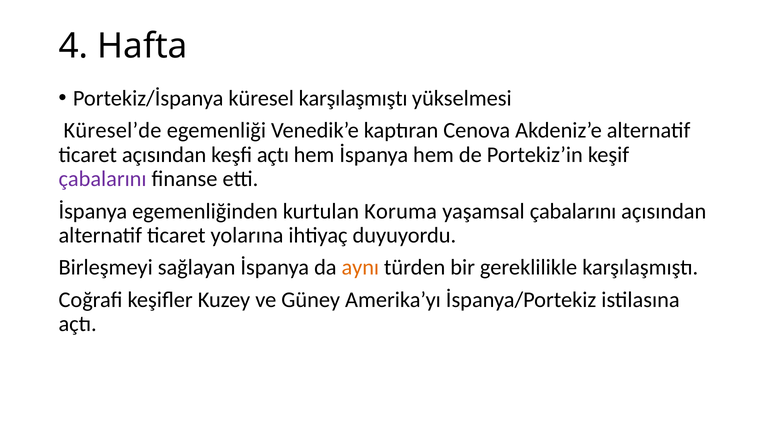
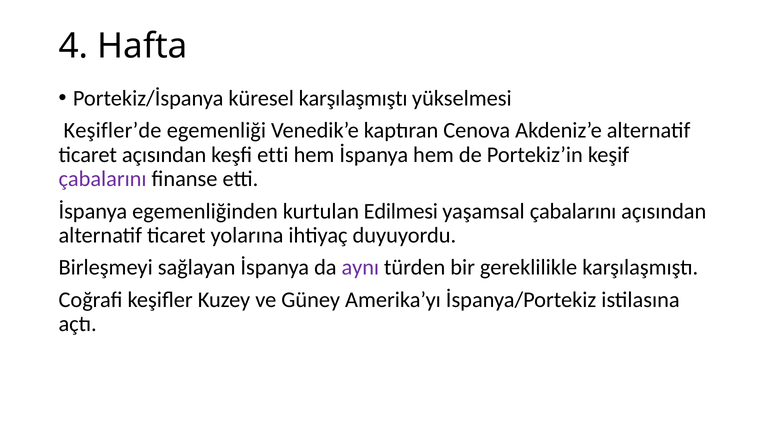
Küresel’de: Küresel’de -> Keşifler’de
keşfi açtı: açtı -> etti
Koruma: Koruma -> Edilmesi
aynı colour: orange -> purple
